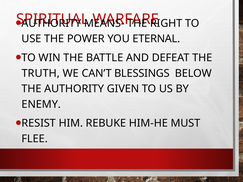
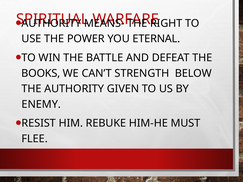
TRUTH: TRUTH -> BOOKS
BLESSINGS: BLESSINGS -> STRENGTH
